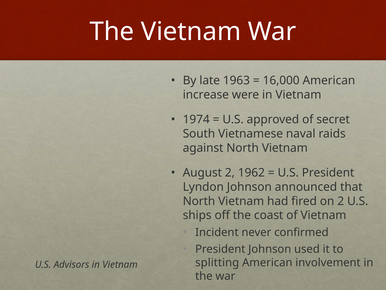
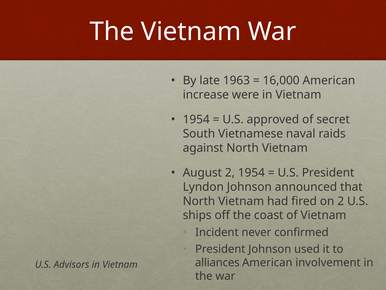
1974 at (196, 119): 1974 -> 1954
2 1962: 1962 -> 1954
splitting: splitting -> alliances
